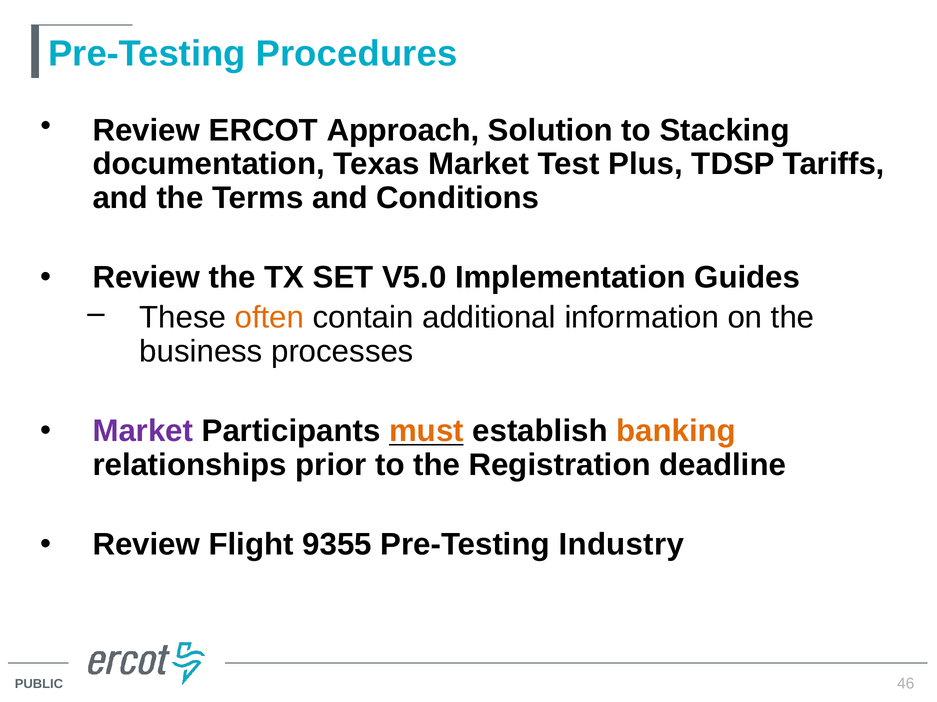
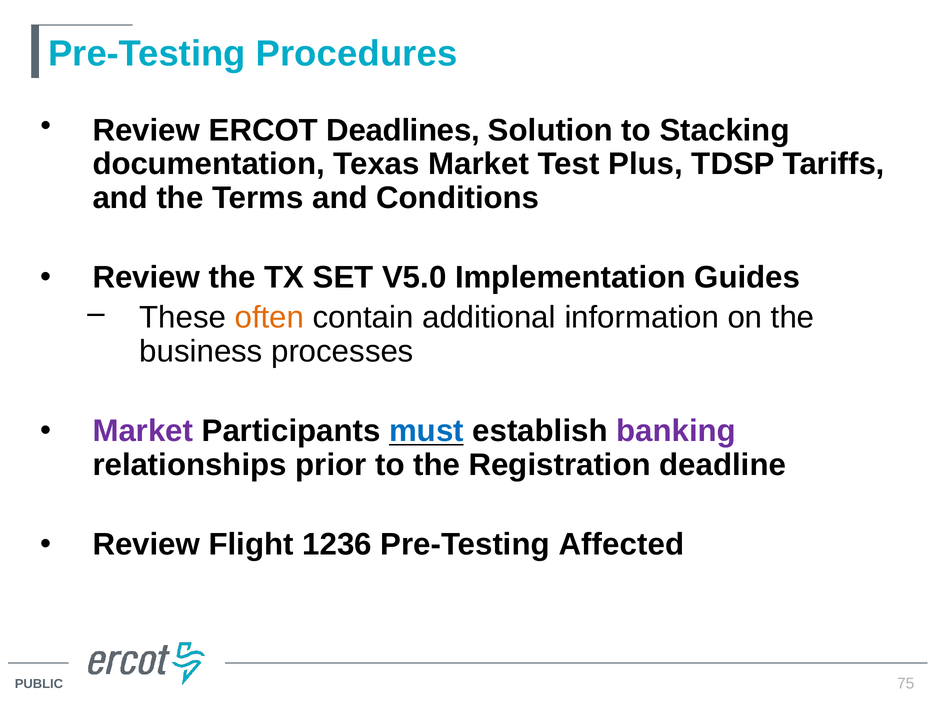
Approach: Approach -> Deadlines
must colour: orange -> blue
banking colour: orange -> purple
9355: 9355 -> 1236
Industry: Industry -> Affected
46: 46 -> 75
